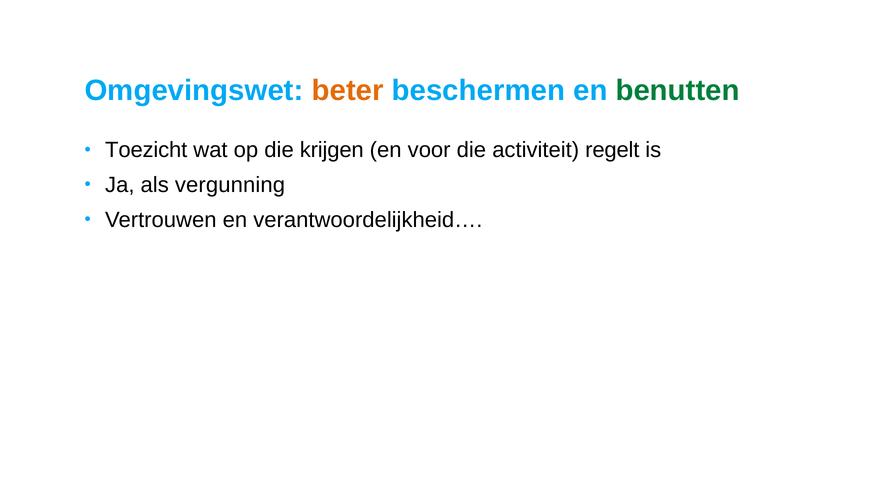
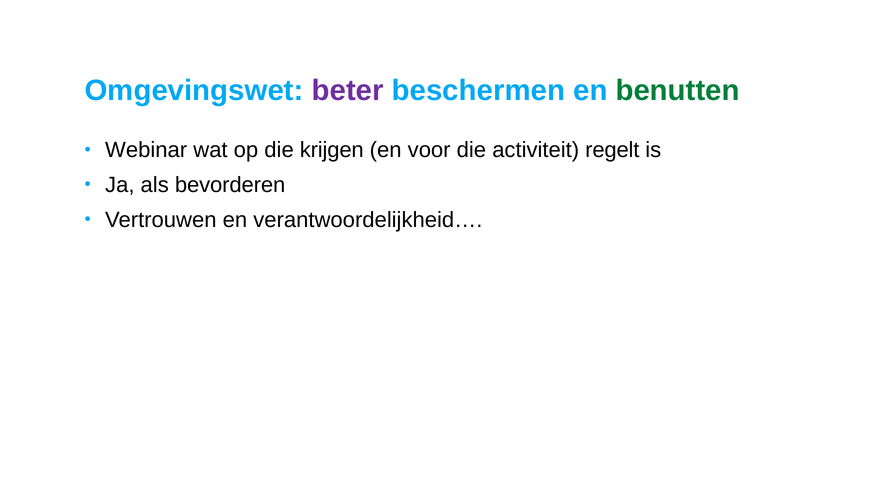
beter colour: orange -> purple
Toezicht: Toezicht -> Webinar
vergunning: vergunning -> bevorderen
